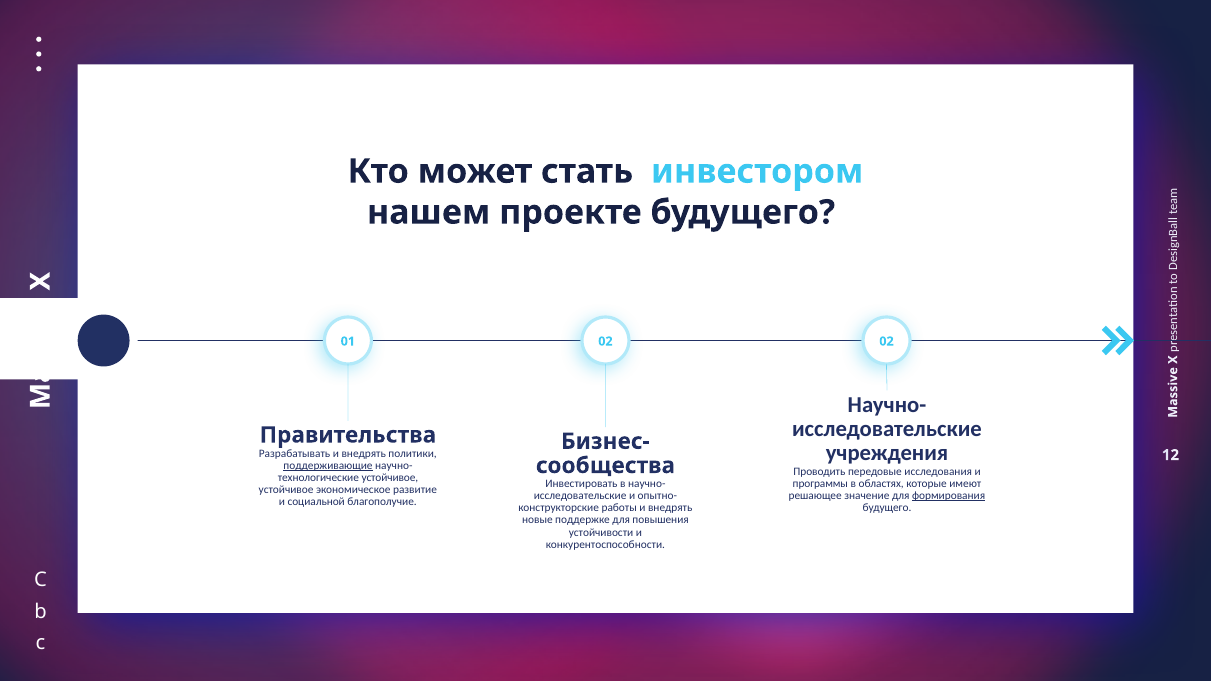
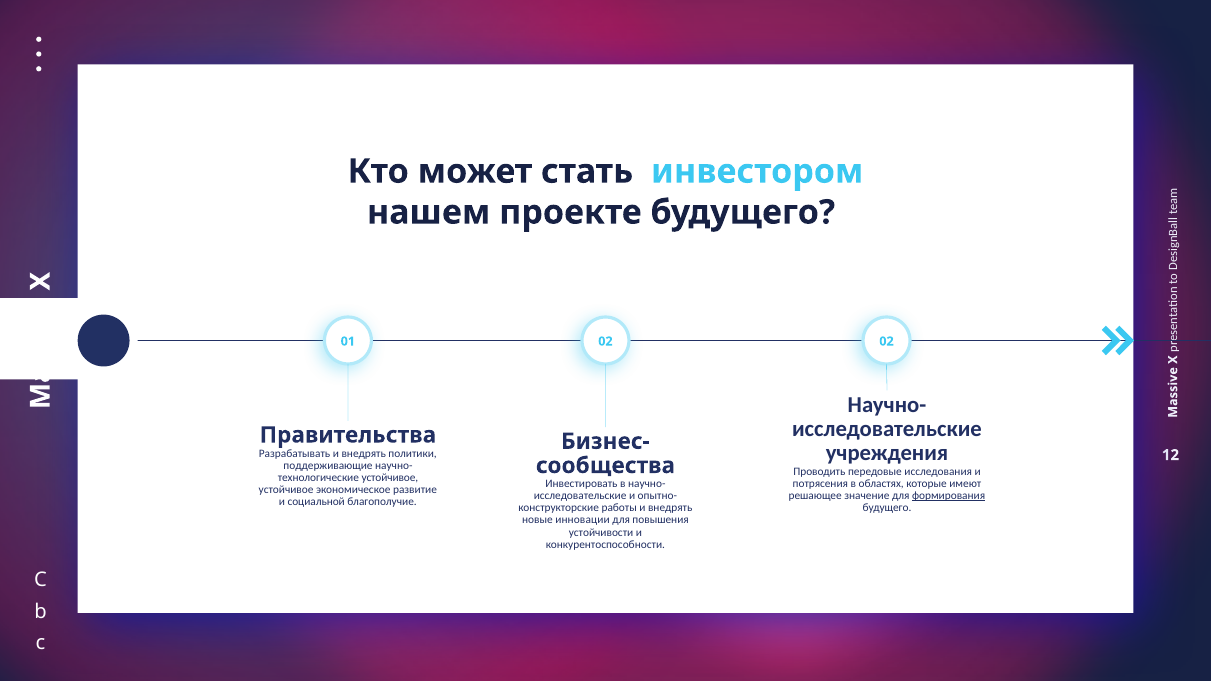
поддерживающие underline: present -> none
программы: программы -> потрясения
поддержке: поддержке -> инновации
